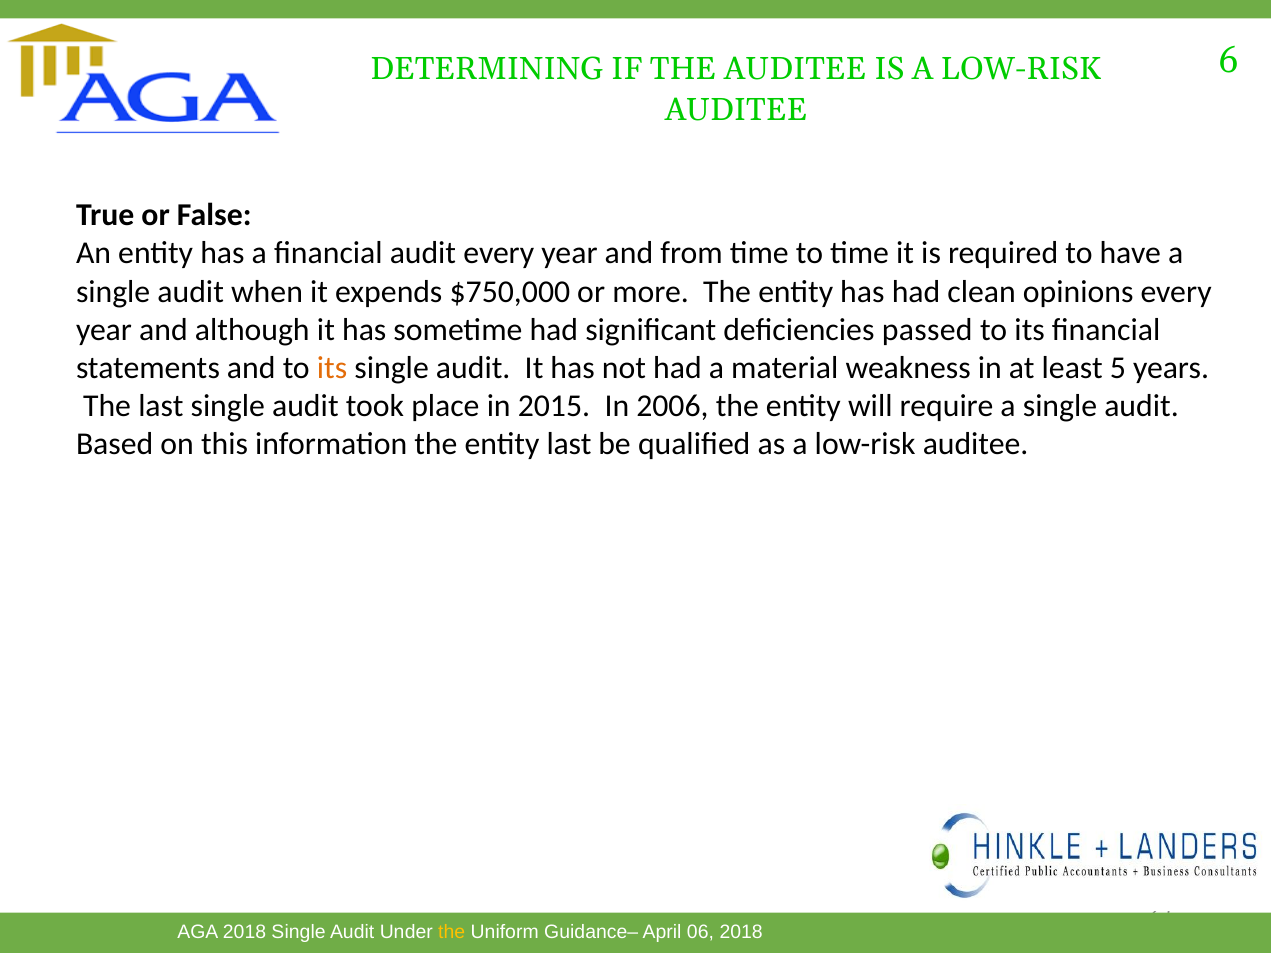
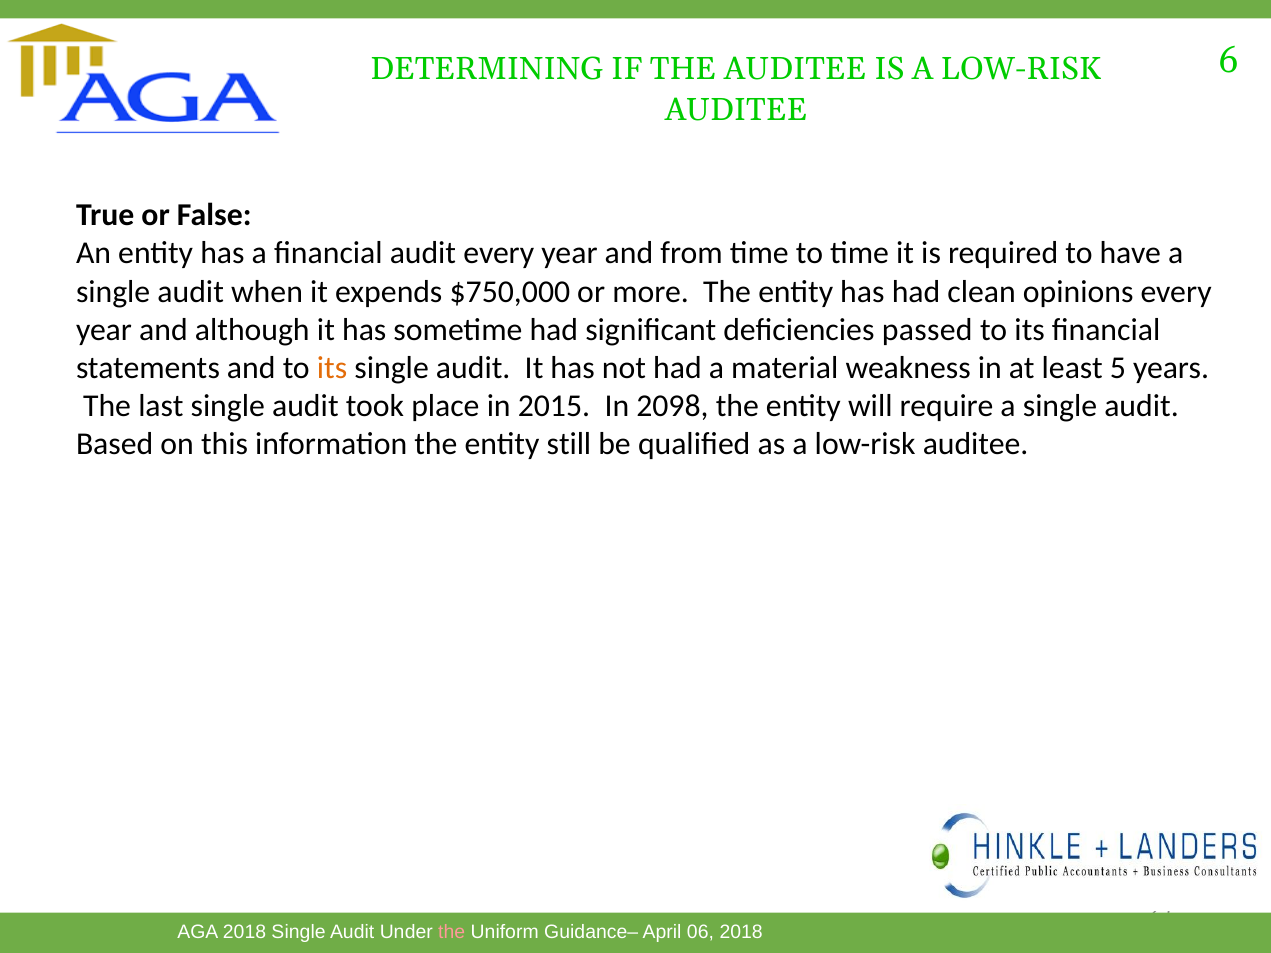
2006: 2006 -> 2098
entity last: last -> still
the at (452, 932) colour: yellow -> pink
